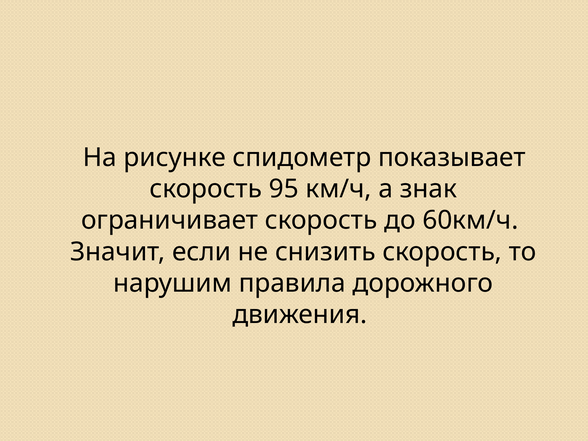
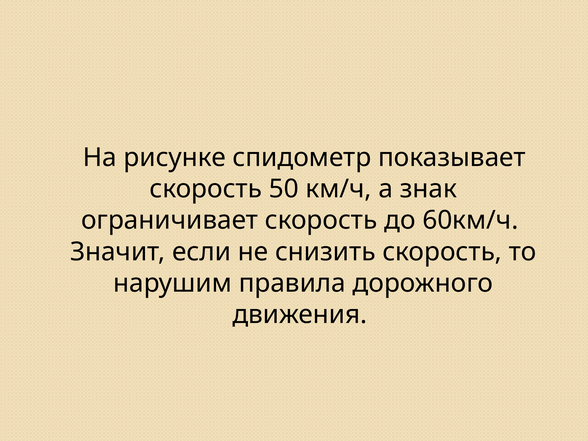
95: 95 -> 50
